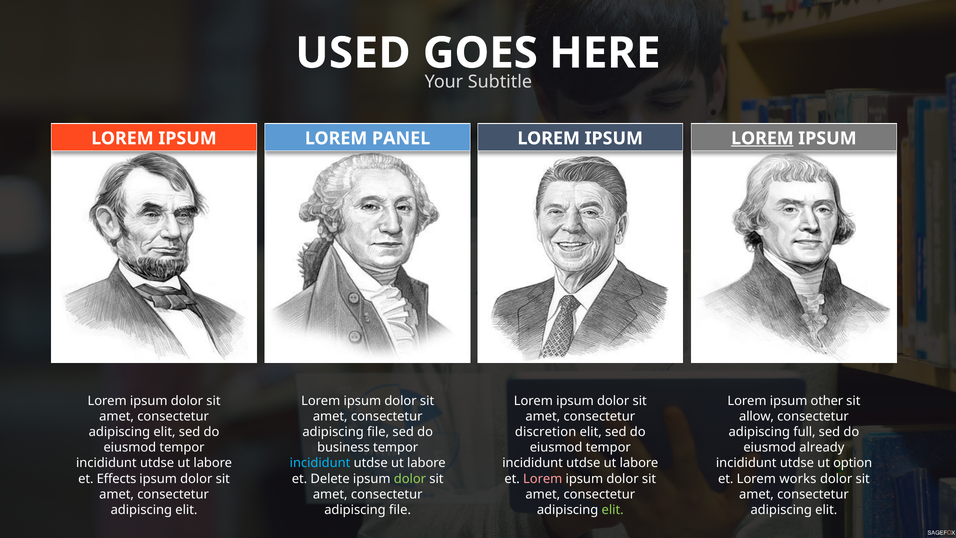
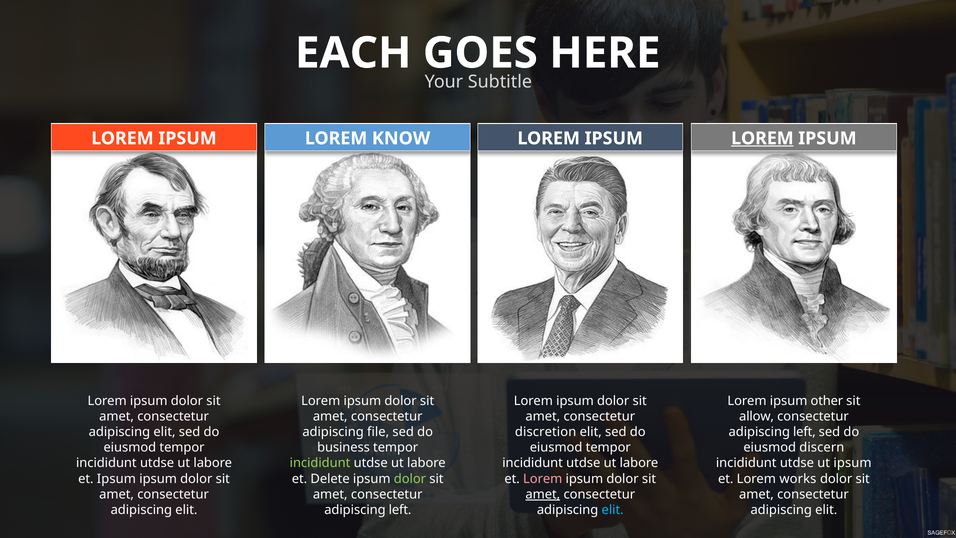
USED: USED -> EACH
PANEL: PANEL -> KNOW
full at (804, 432): full -> left
already: already -> discern
incididunt at (320, 463) colour: light blue -> light green
ut option: option -> ipsum
et Effects: Effects -> Ipsum
amet at (543, 494) underline: none -> present
file at (400, 510): file -> left
elit at (613, 510) colour: light green -> light blue
